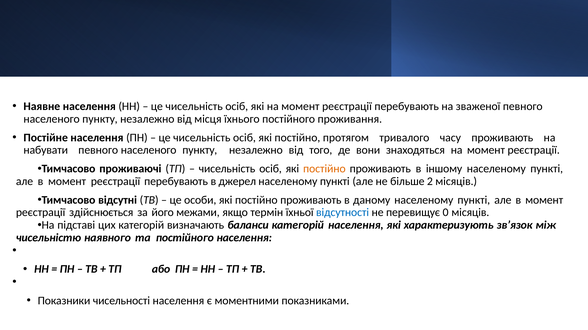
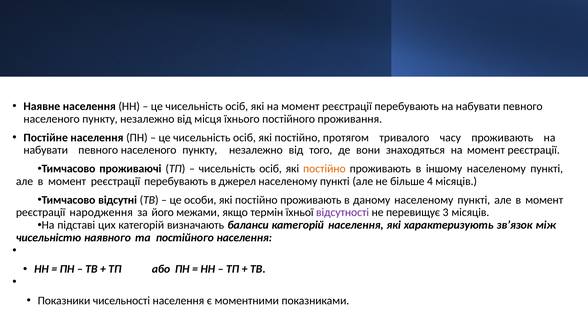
перебувають на зваженої: зваженої -> набувати
2: 2 -> 4
здійснюється: здійснюється -> народження
відсутності colour: blue -> purple
0: 0 -> 3
